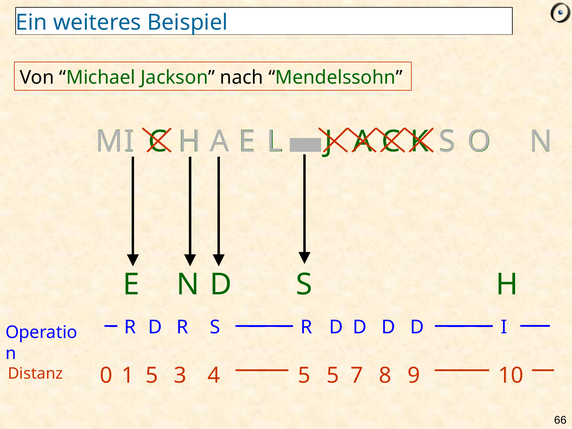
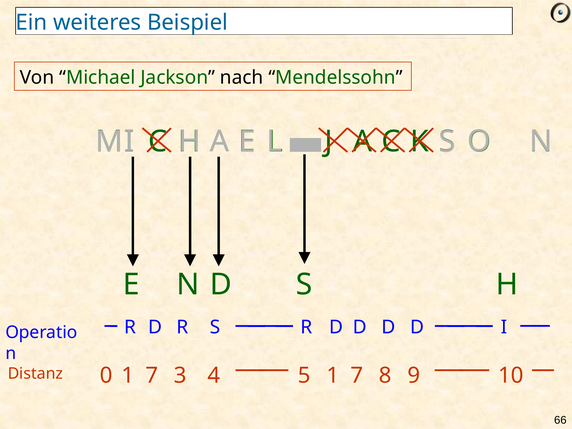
Distanz 1 5: 5 -> 7
5 5: 5 -> 1
